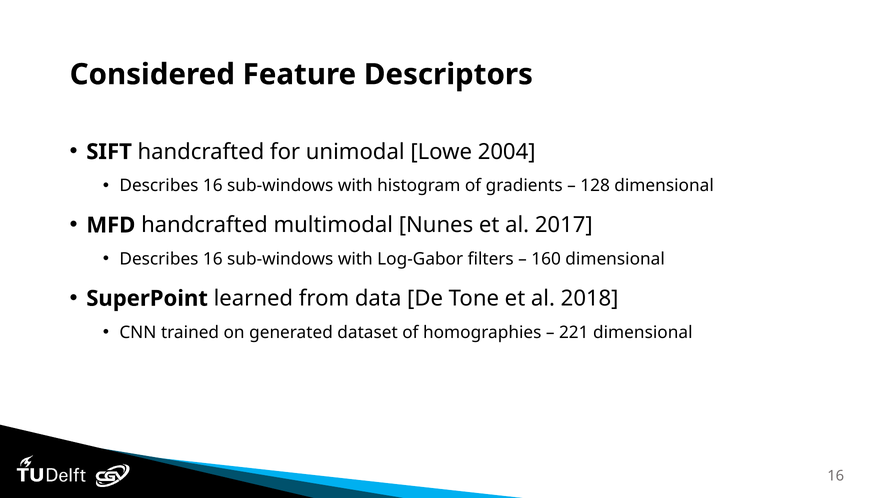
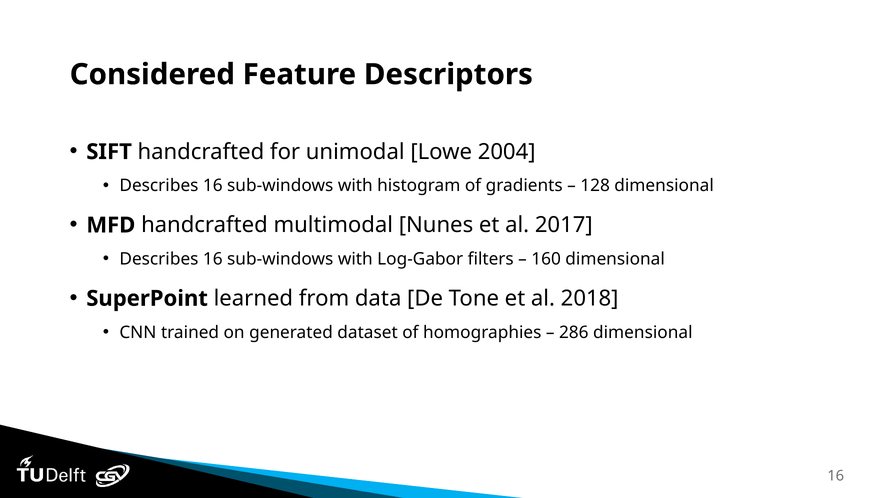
221: 221 -> 286
